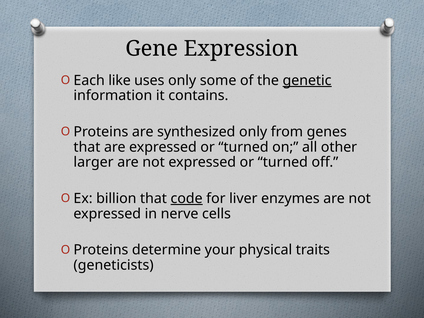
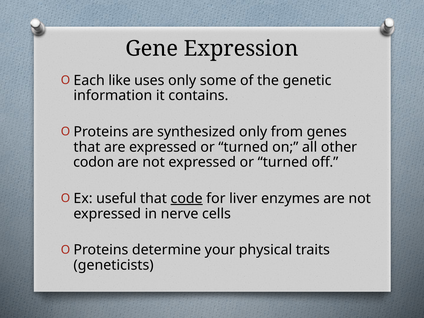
genetic underline: present -> none
larger: larger -> codon
billion: billion -> useful
